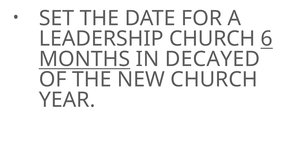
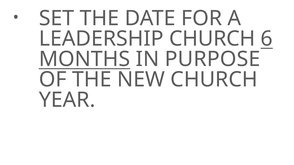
DECAYED: DECAYED -> PURPOSE
